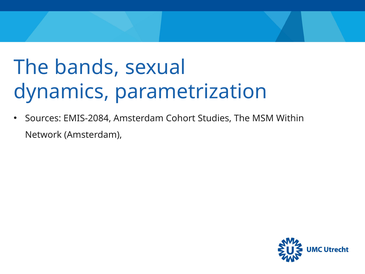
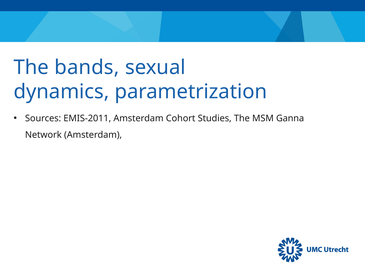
EMIS-2084: EMIS-2084 -> EMIS-2011
Within: Within -> Ganna
